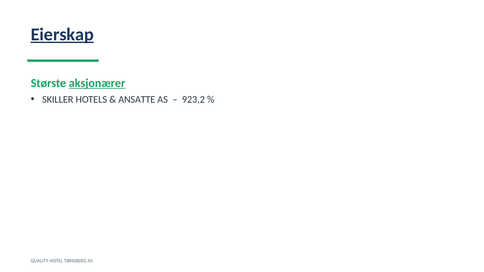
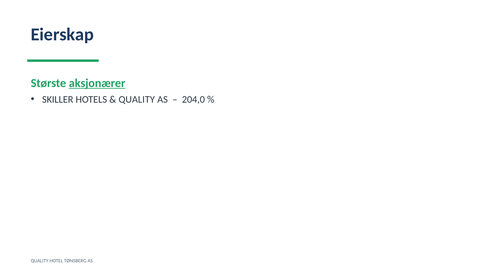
Eierskap underline: present -> none
ANSATTE at (137, 100): ANSATTE -> QUALITY
923,2: 923,2 -> 204,0
